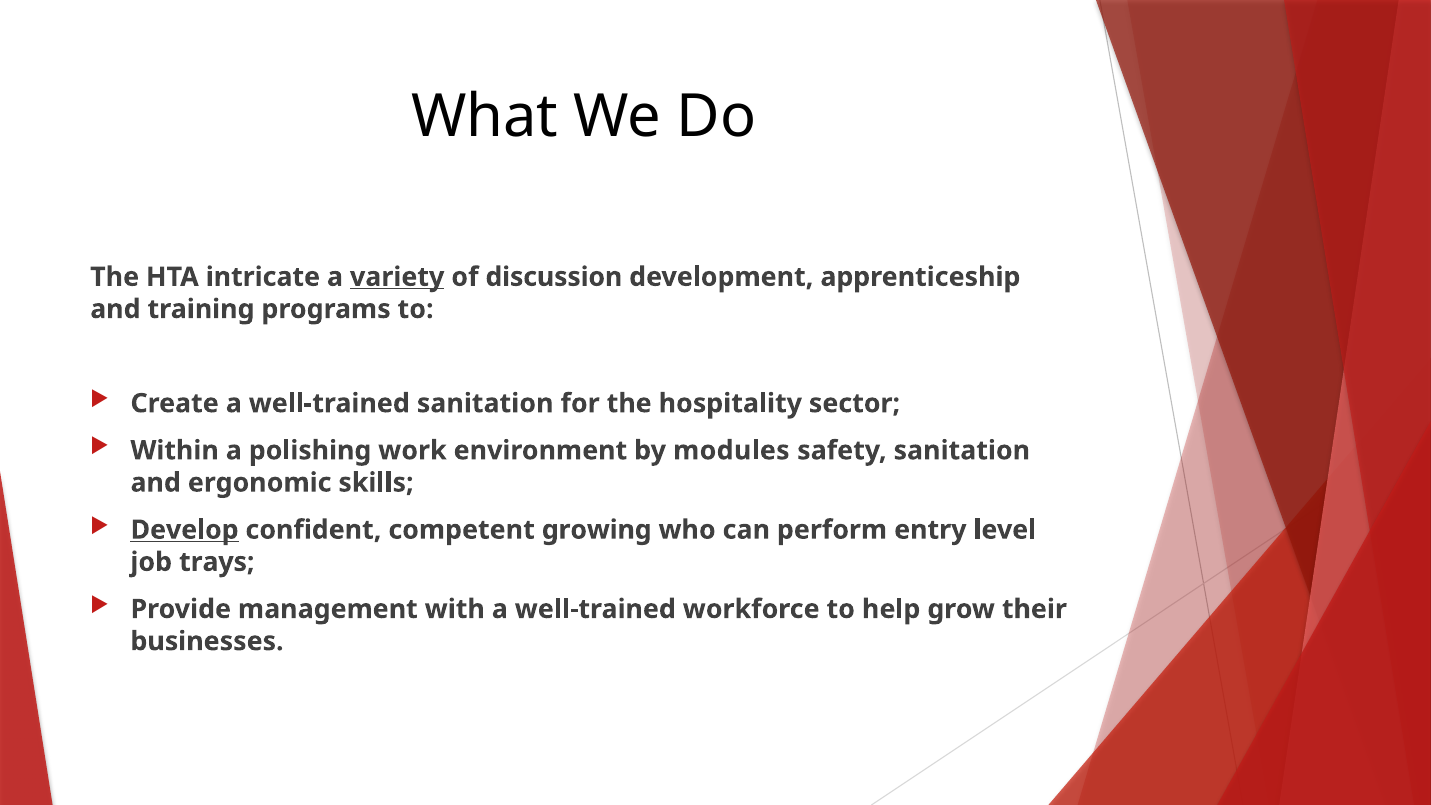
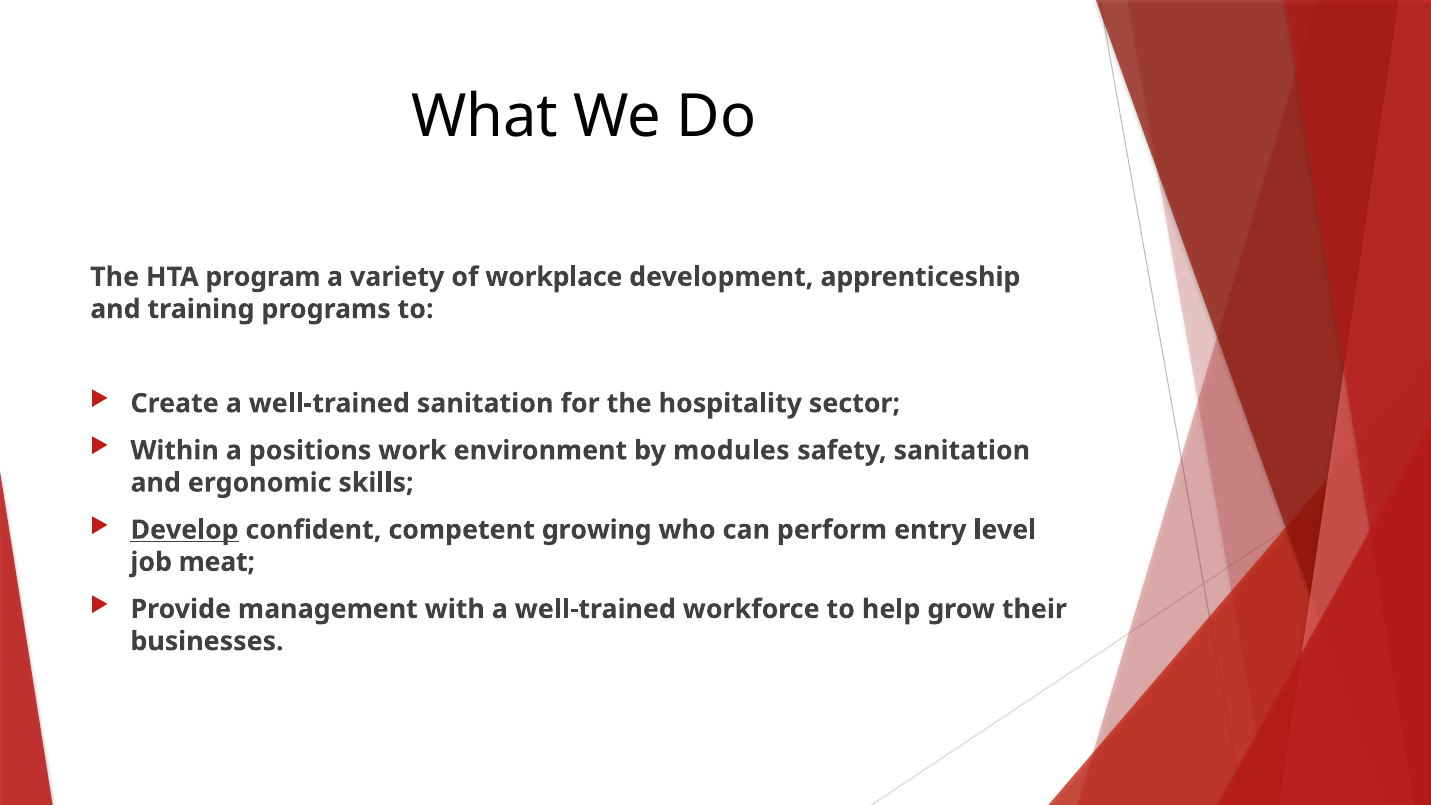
intricate: intricate -> program
variety underline: present -> none
discussion: discussion -> workplace
polishing: polishing -> positions
trays: trays -> meat
